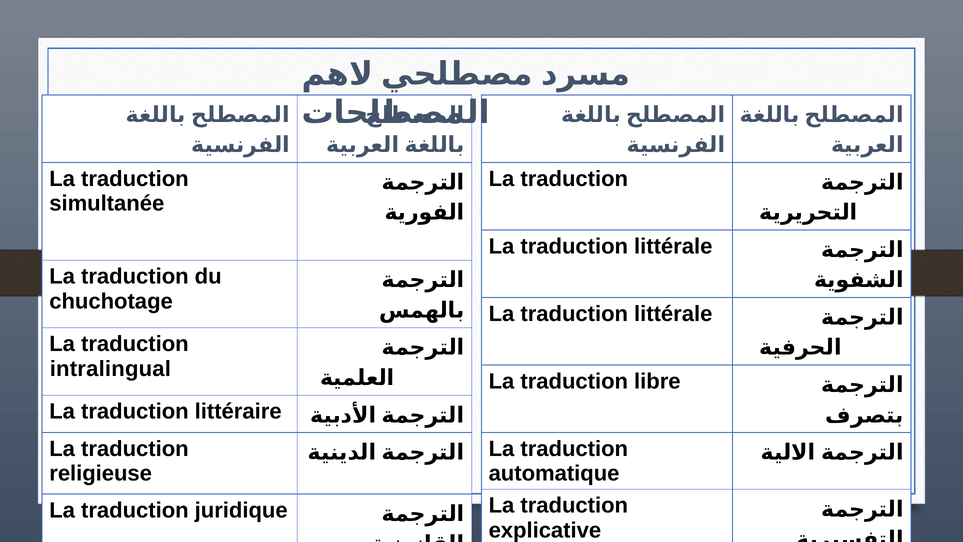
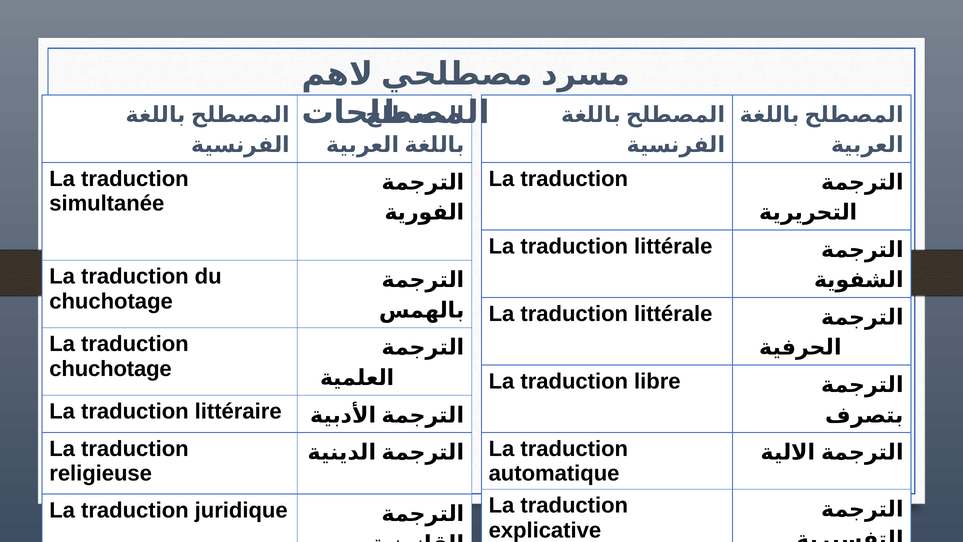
intralingual at (110, 369): intralingual -> chuchotage
